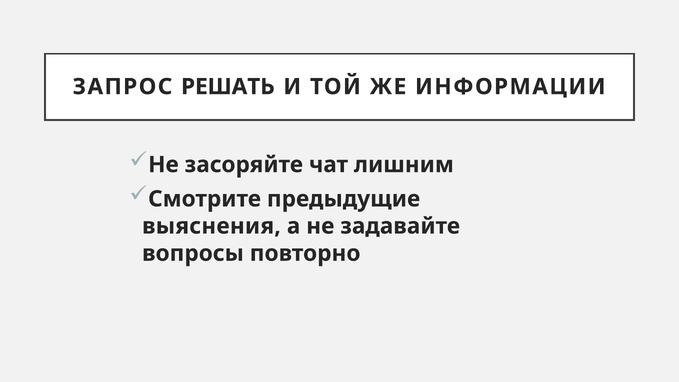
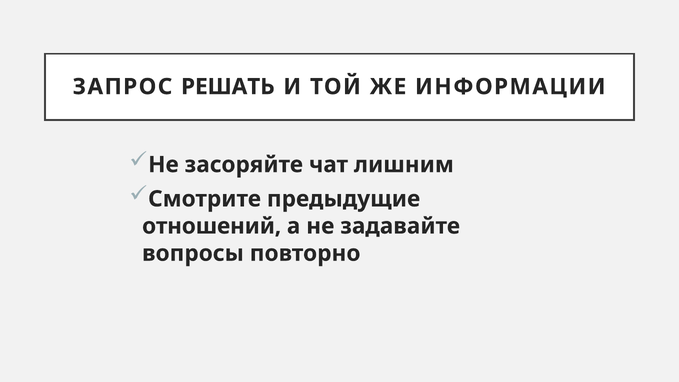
выяснения: выяснения -> отношений
